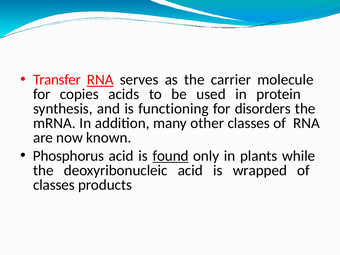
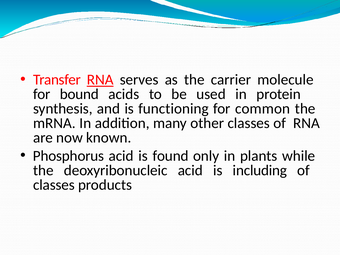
copies: copies -> bound
disorders: disorders -> common
found underline: present -> none
wrapped: wrapped -> including
